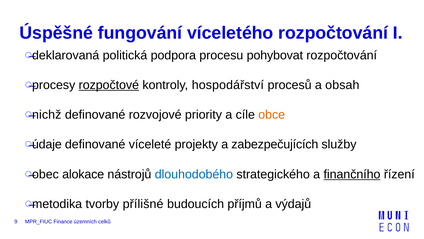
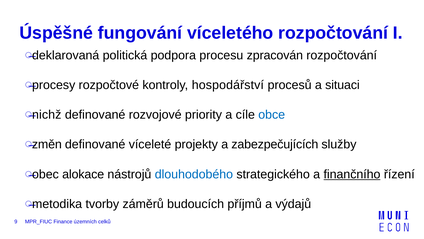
pohybovat: pohybovat -> zpracován
rozpočtové underline: present -> none
obsah: obsah -> situaci
obce colour: orange -> blue
údaje: údaje -> změn
přílišné: přílišné -> záměrů
